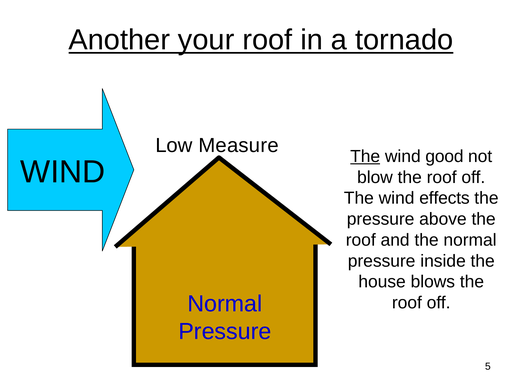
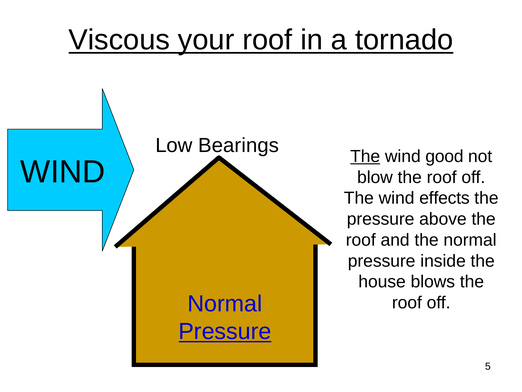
Another: Another -> Viscous
Measure: Measure -> Bearings
Pressure at (225, 331) underline: none -> present
